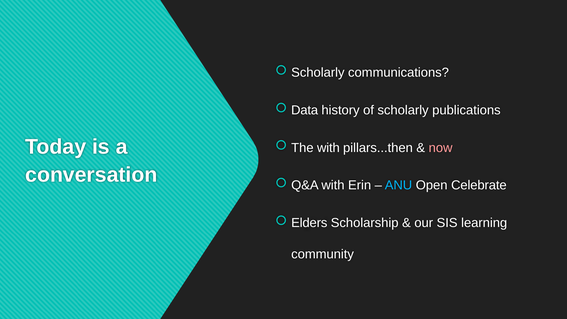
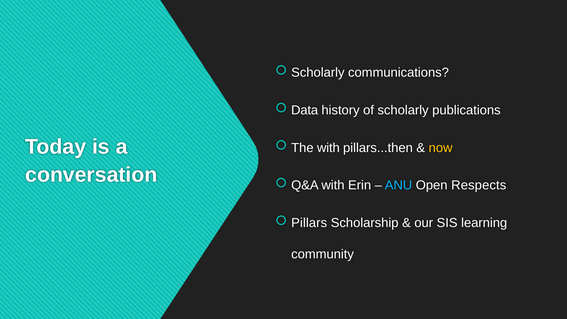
now colour: pink -> yellow
Celebrate: Celebrate -> Respects
Elders: Elders -> Pillars
